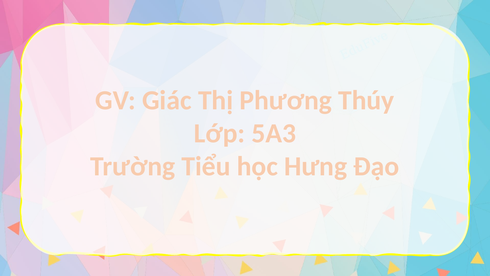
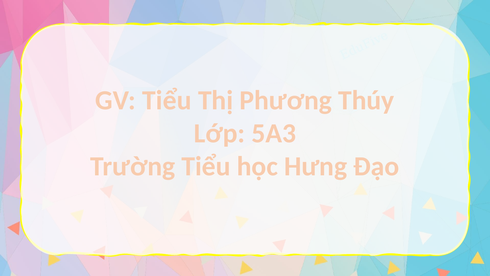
GV Giác: Giác -> Tiểu
